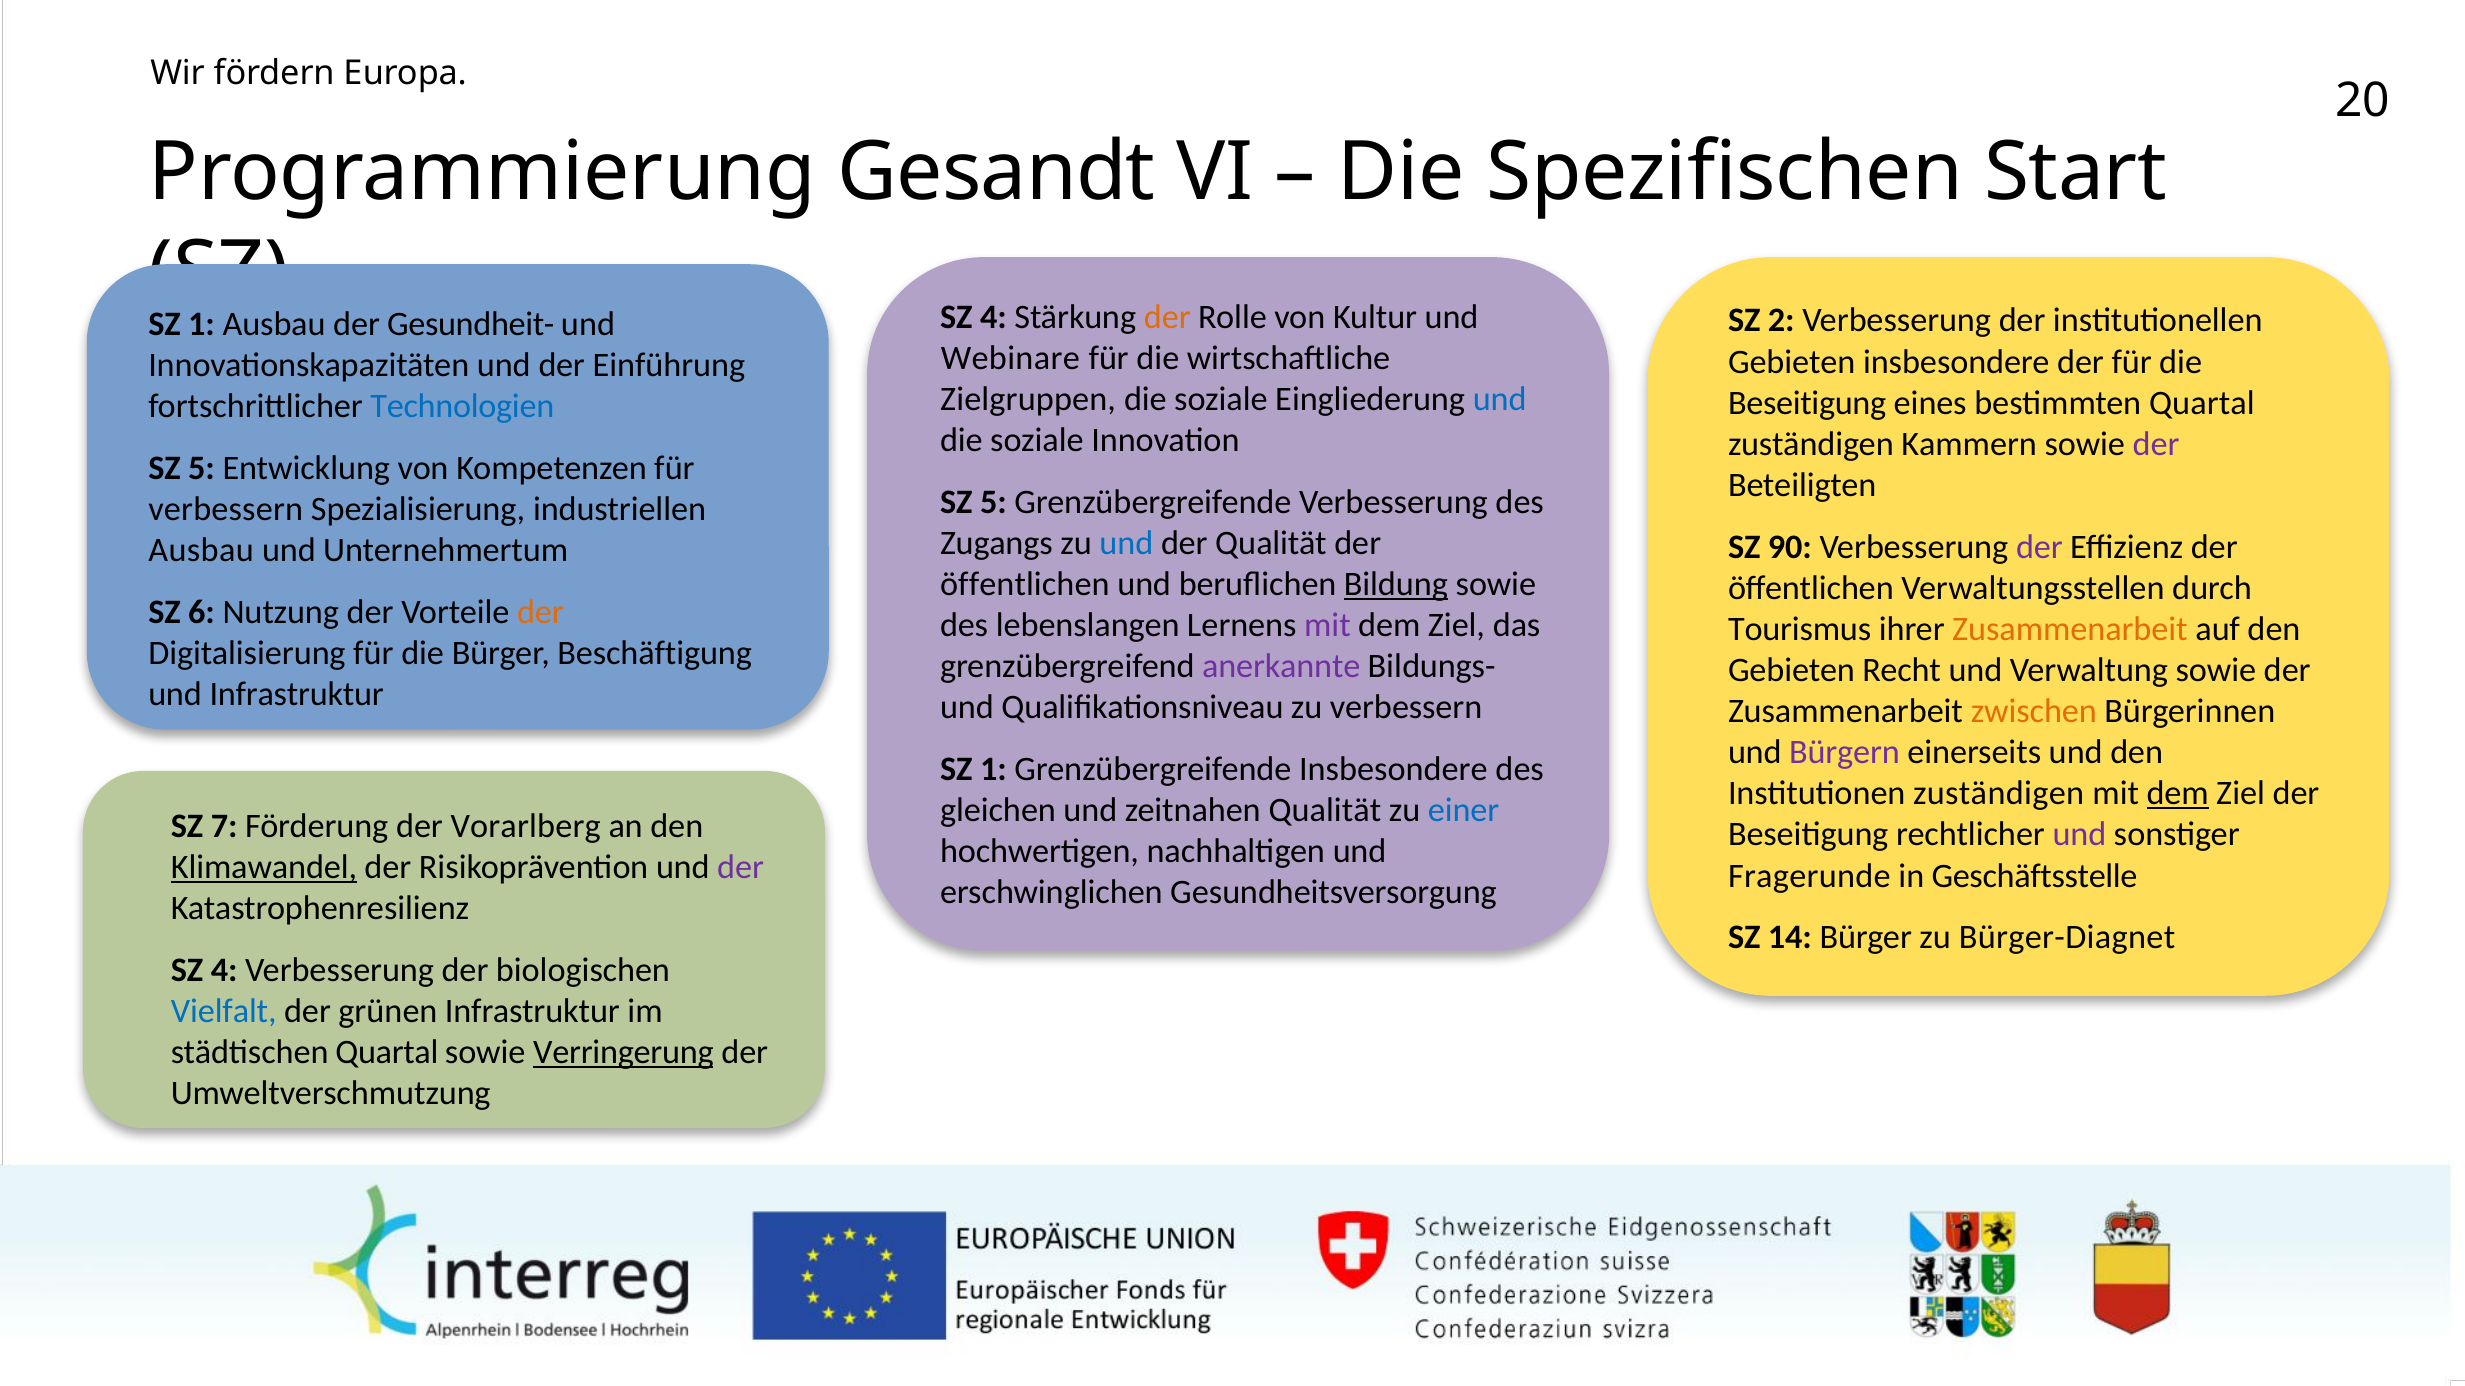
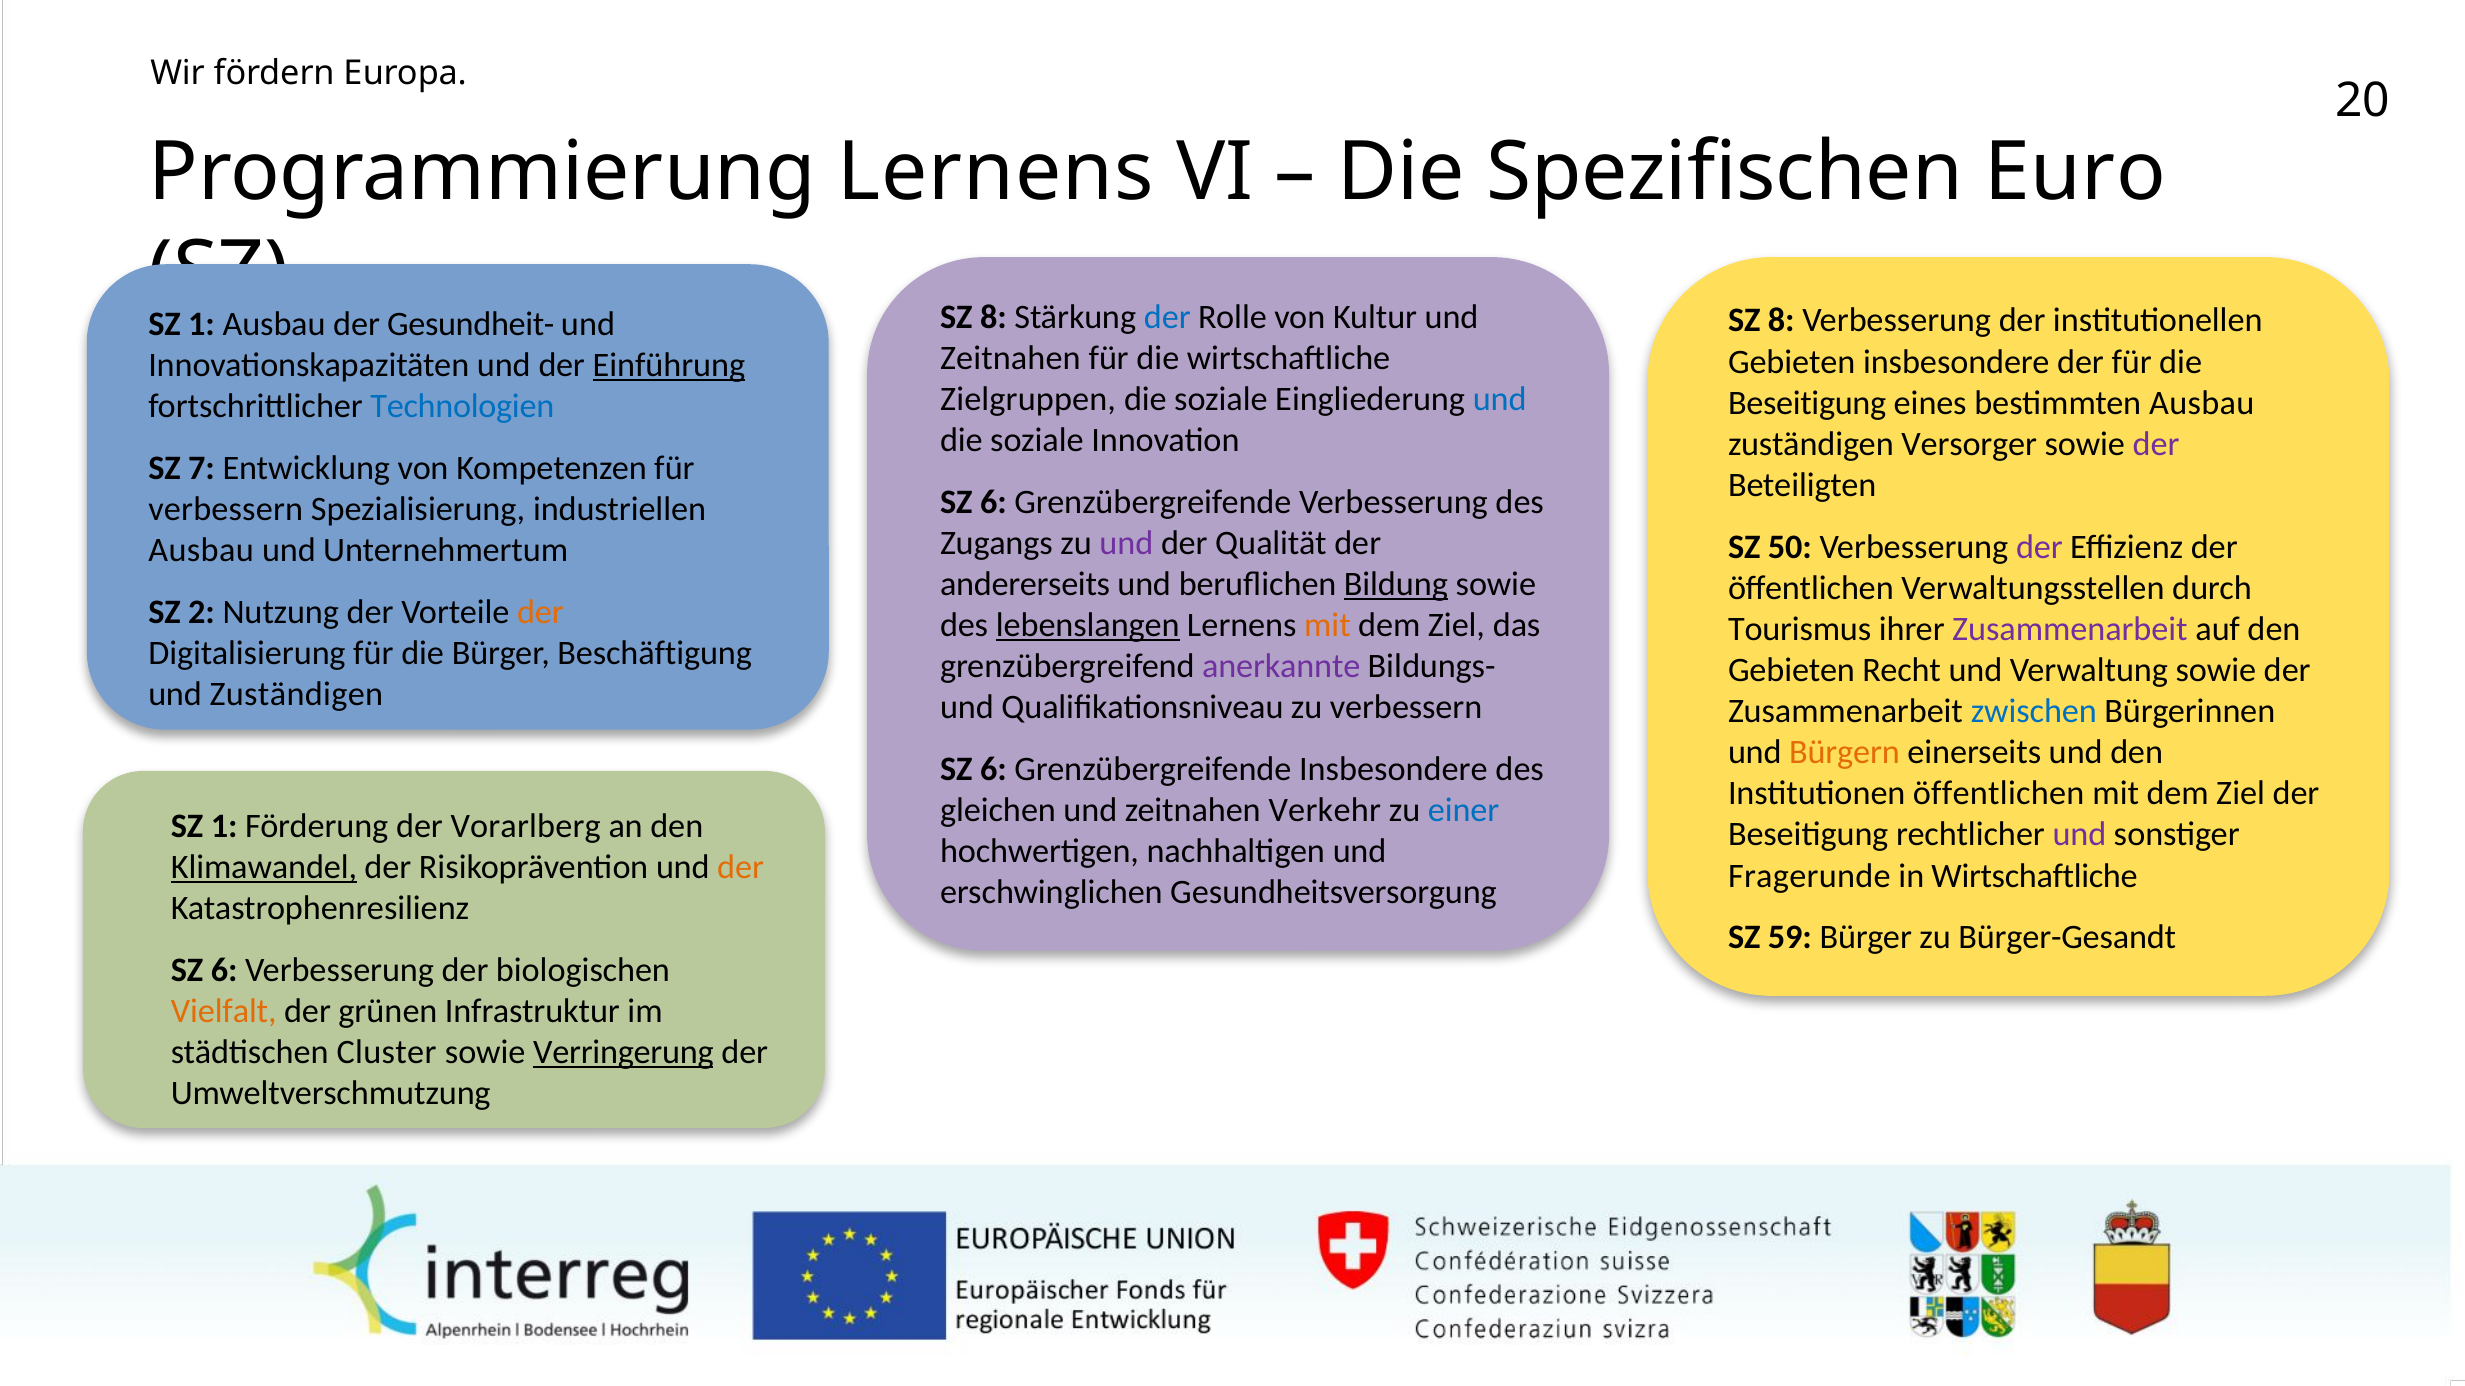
Programmierung Gesandt: Gesandt -> Lernens
Start: Start -> Euro
4 at (993, 317): 4 -> 8
der at (1167, 317) colour: orange -> blue
2 at (1781, 321): 2 -> 8
Webinare at (1010, 358): Webinare -> Zeitnahen
Einführung underline: none -> present
bestimmten Quartal: Quartal -> Ausbau
Kammern: Kammern -> Versorger
5 at (202, 468): 5 -> 7
5 at (993, 502): 5 -> 6
und at (1126, 543) colour: blue -> purple
90: 90 -> 50
öffentlichen at (1025, 584): öffentlichen -> andererseits
6: 6 -> 2
lebenslangen underline: none -> present
mit at (1327, 626) colour: purple -> orange
Zusammenarbeit at (2070, 629) colour: orange -> purple
und Infrastruktur: Infrastruktur -> Zuständigen
zwischen colour: orange -> blue
Bürgern colour: purple -> orange
1 at (993, 769): 1 -> 6
Institutionen zuständigen: zuständigen -> öffentlichen
dem at (2178, 794) underline: present -> none
zeitnahen Qualität: Qualität -> Verkehr
7 at (224, 826): 7 -> 1
der at (741, 867) colour: purple -> orange
in Geschäftsstelle: Geschäftsstelle -> Wirtschaftliche
14: 14 -> 59
Bürger-Diagnet: Bürger-Diagnet -> Bürger-Gesandt
4 at (224, 970): 4 -> 6
Vielfalt colour: blue -> orange
städtischen Quartal: Quartal -> Cluster
